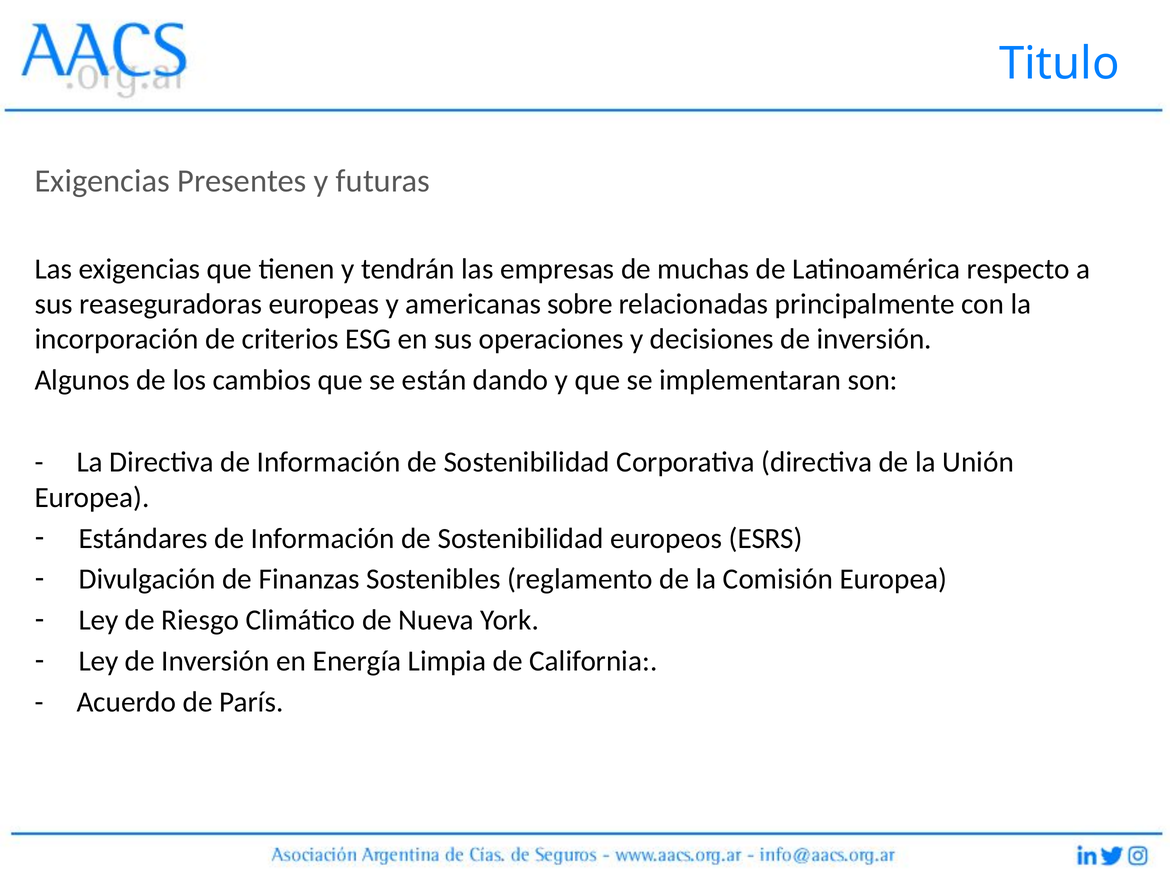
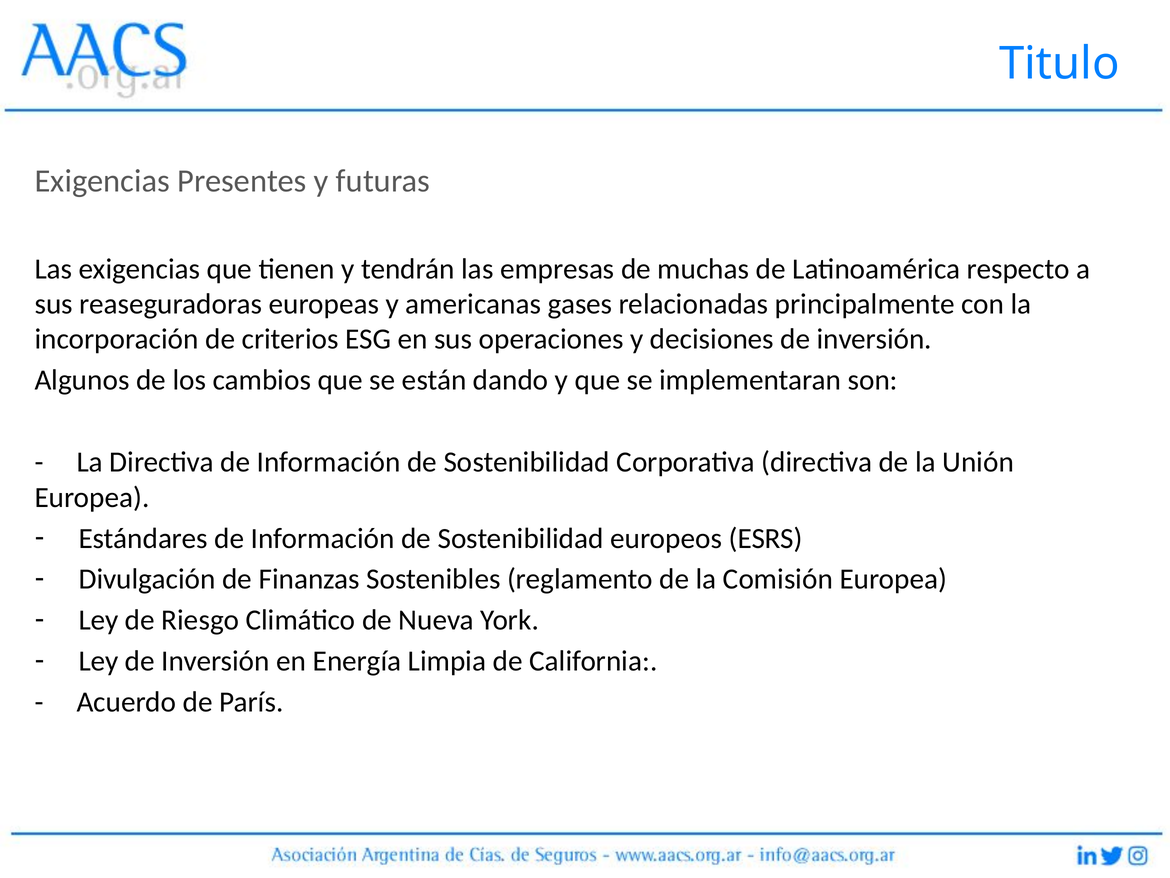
sobre: sobre -> gases
